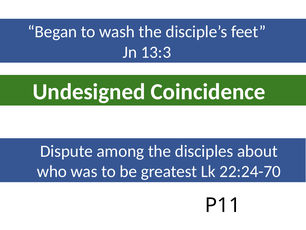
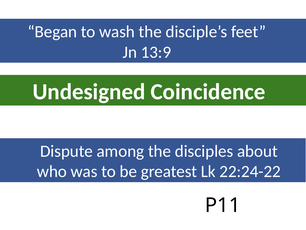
13:3: 13:3 -> 13:9
22:24-70: 22:24-70 -> 22:24-22
